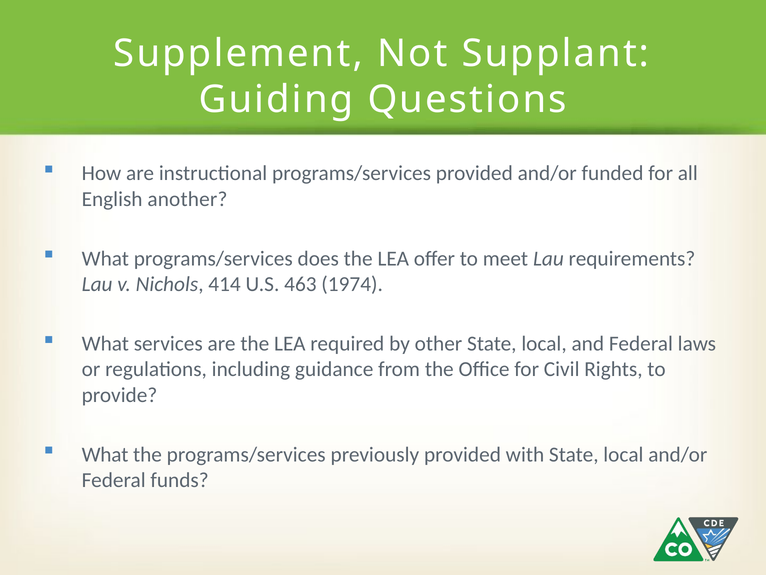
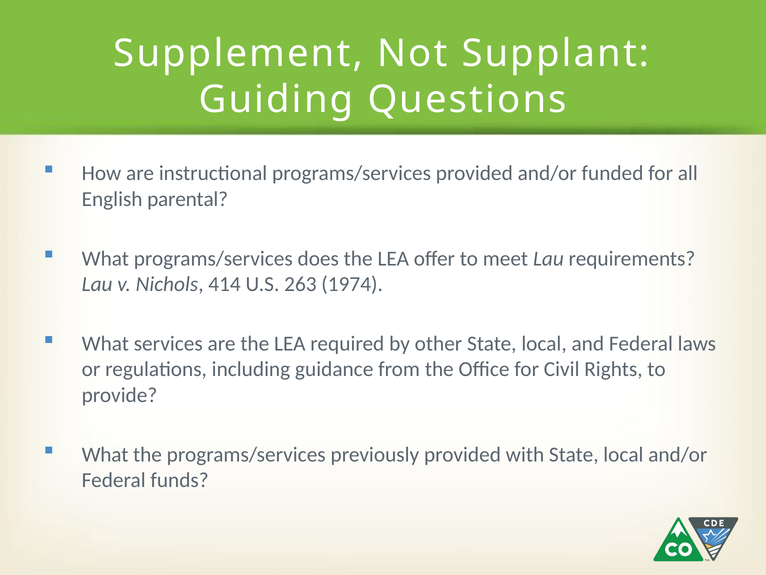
another: another -> parental
463: 463 -> 263
